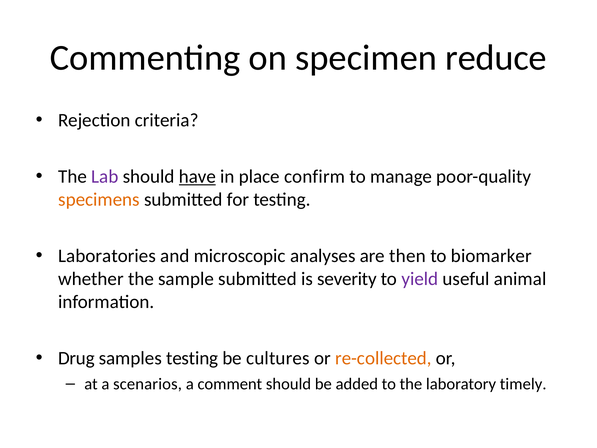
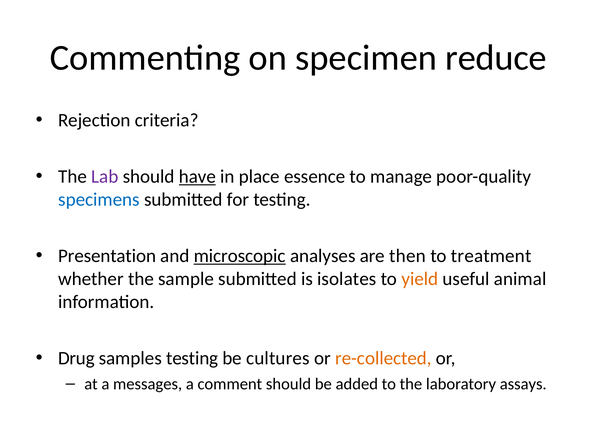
confirm: confirm -> essence
specimens colour: orange -> blue
Laboratories: Laboratories -> Presentation
microscopic underline: none -> present
biomarker: biomarker -> treatment
severity: severity -> isolates
yield colour: purple -> orange
scenarios: scenarios -> messages
timely: timely -> assays
